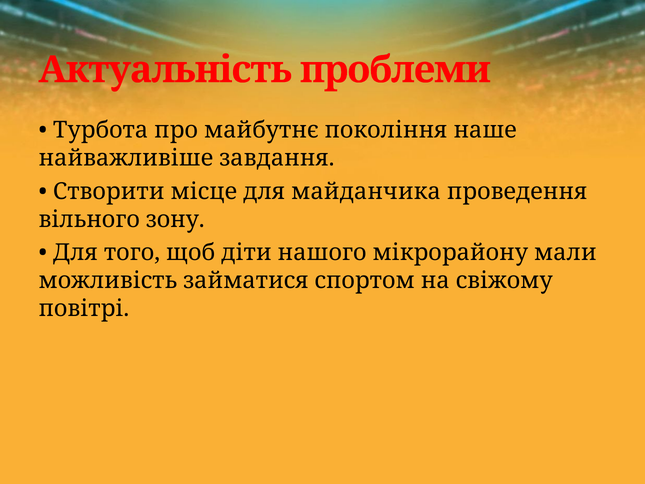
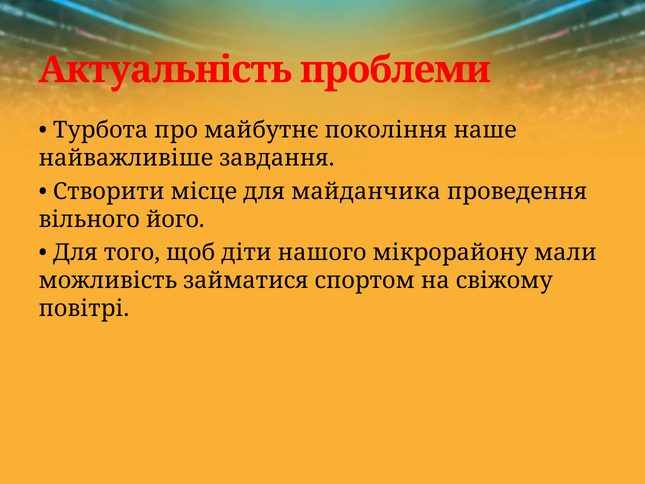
зону: зону -> його
